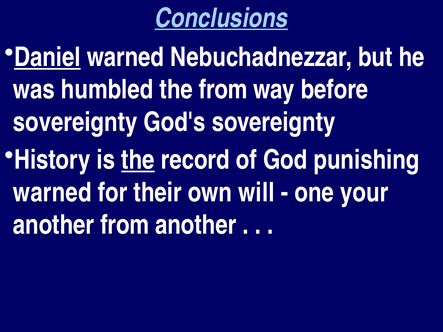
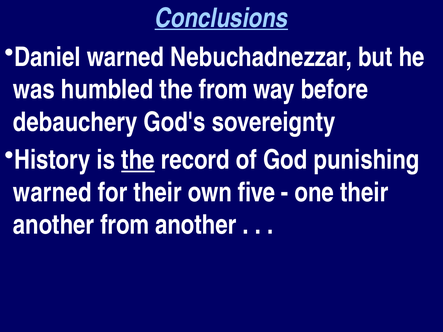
Daniel underline: present -> none
sovereignty at (75, 122): sovereignty -> debauchery
will: will -> five
one your: your -> their
